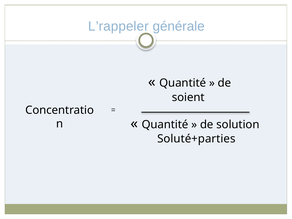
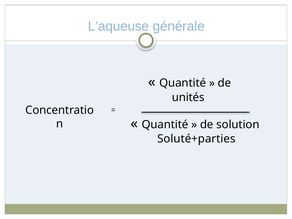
L’rappeler: L’rappeler -> L’aqueuse
soient: soient -> unités
